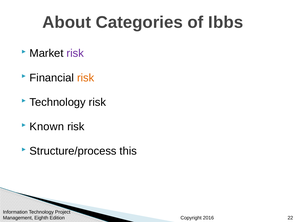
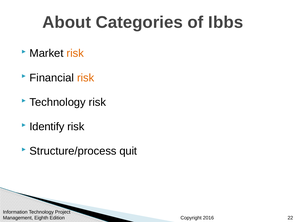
risk at (75, 53) colour: purple -> orange
Known: Known -> Identify
this: this -> quit
